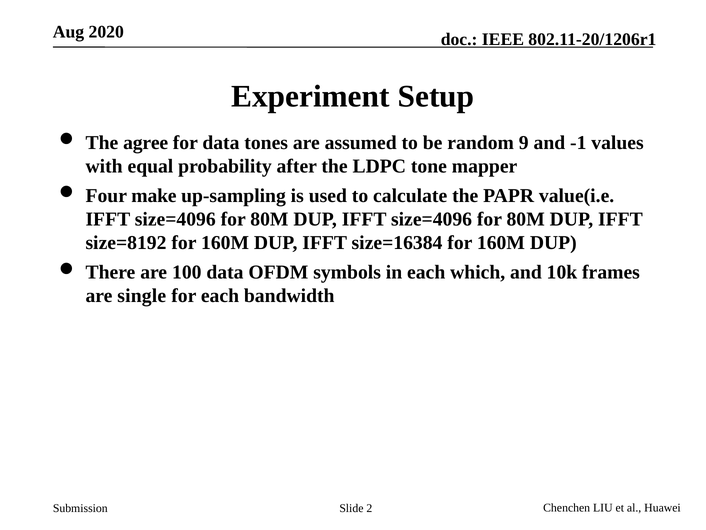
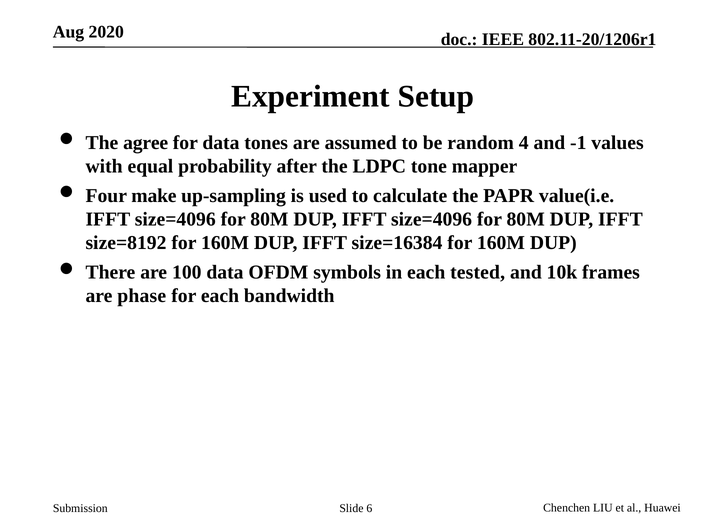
9: 9 -> 4
which: which -> tested
single: single -> phase
2: 2 -> 6
